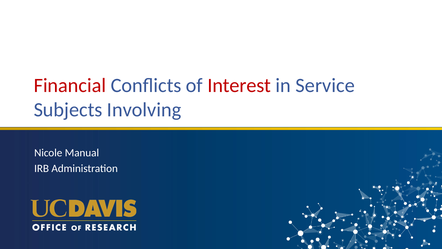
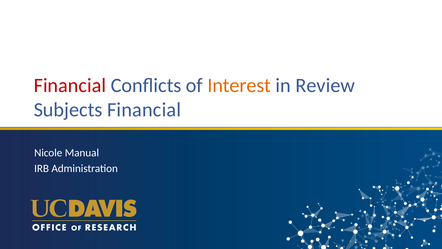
Interest colour: red -> orange
Service: Service -> Review
Subjects Involving: Involving -> Financial
